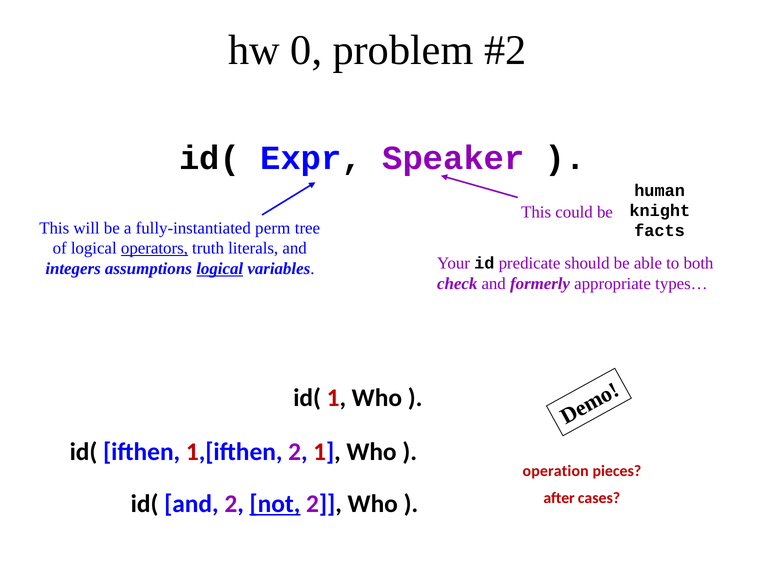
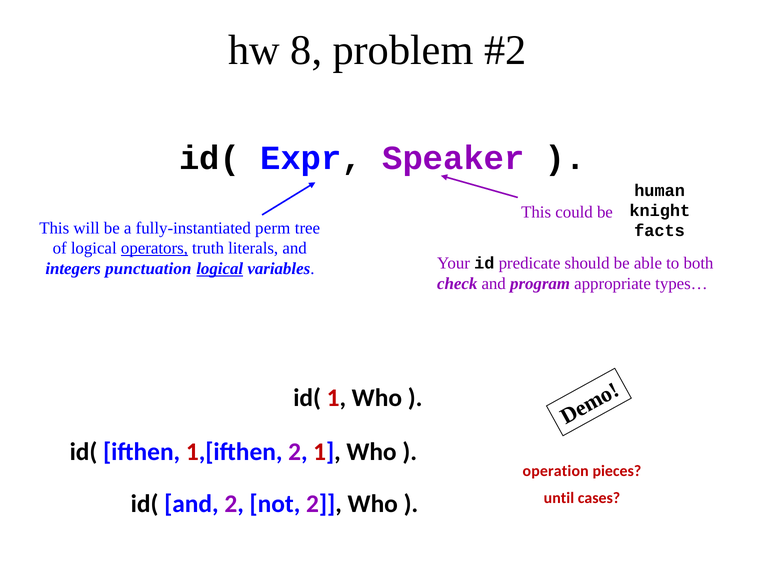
0: 0 -> 8
assumptions: assumptions -> punctuation
formerly: formerly -> program
after: after -> until
not underline: present -> none
